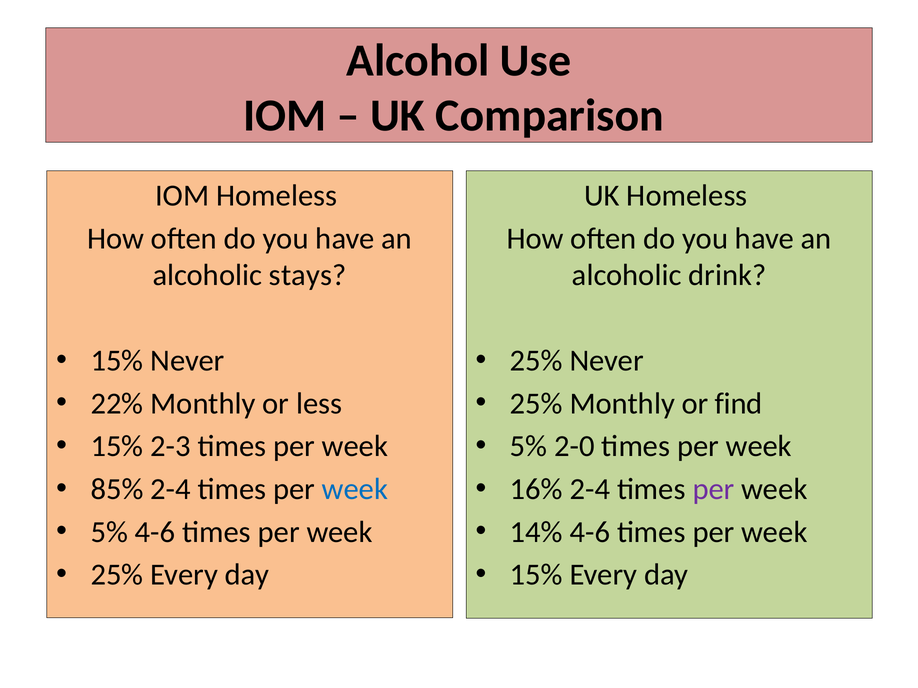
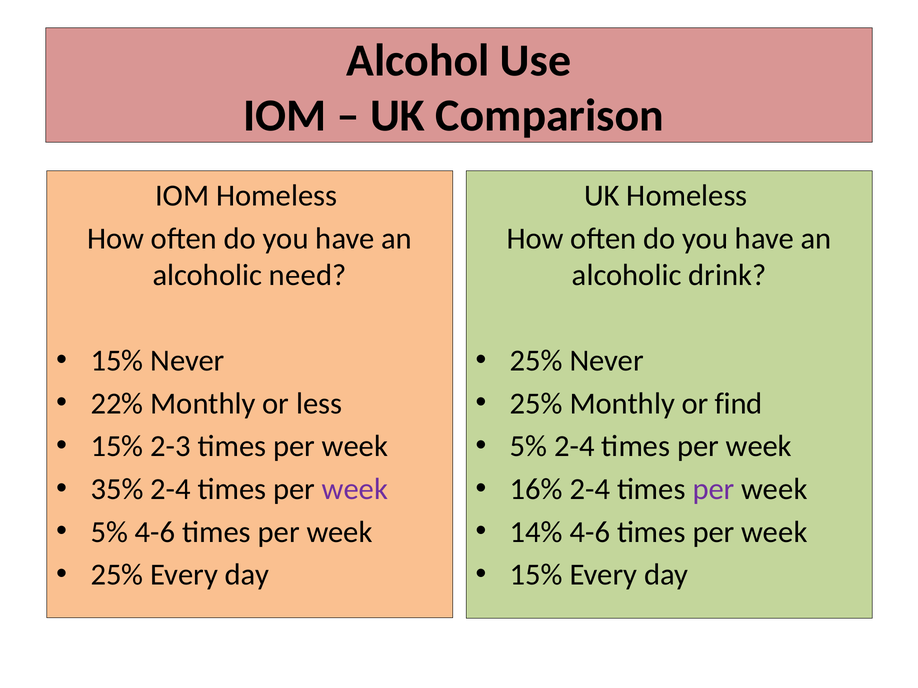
stays: stays -> need
5% 2-0: 2-0 -> 2-4
85%: 85% -> 35%
week at (355, 490) colour: blue -> purple
